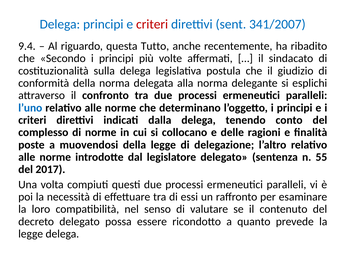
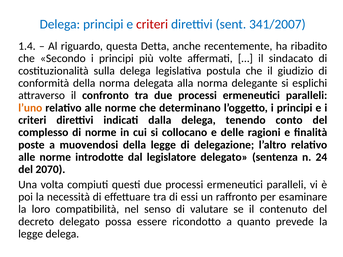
9.4: 9.4 -> 1.4
Tutto: Tutto -> Detta
l’uno colour: blue -> orange
55: 55 -> 24
2017: 2017 -> 2070
